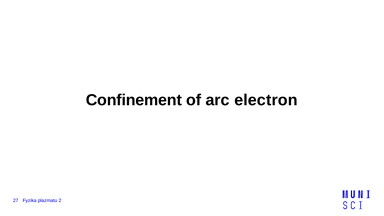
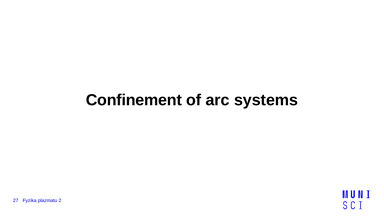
electron: electron -> systems
